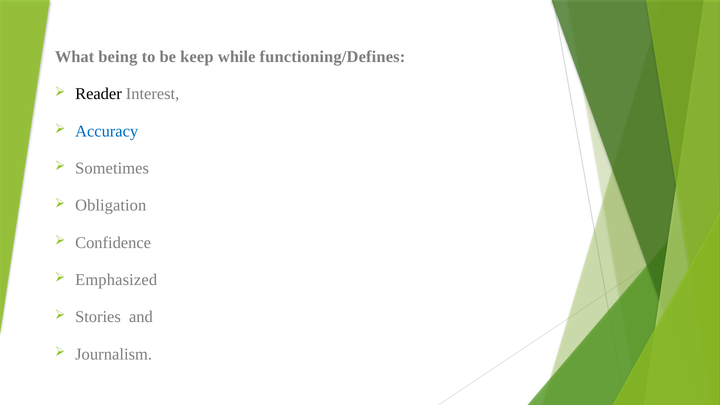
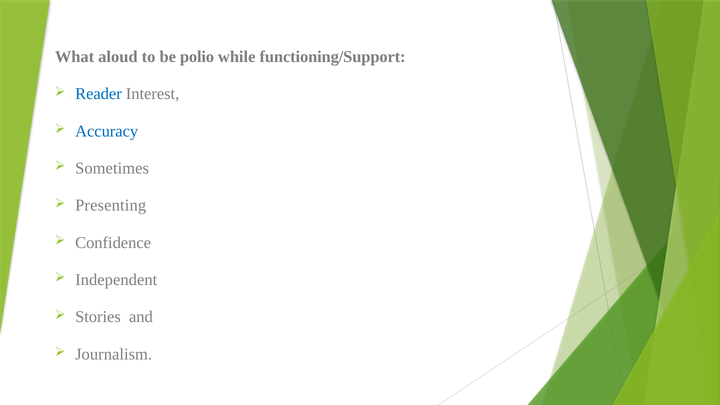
being: being -> aloud
keep: keep -> polio
functioning/Defines: functioning/Defines -> functioning/Support
Reader colour: black -> blue
Obligation: Obligation -> Presenting
Emphasized: Emphasized -> Independent
